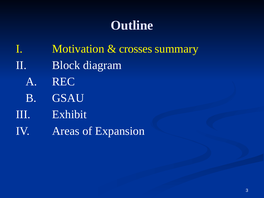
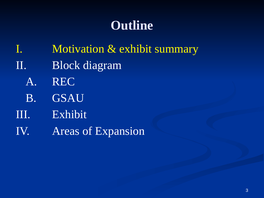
crosses at (136, 49): crosses -> exhibit
